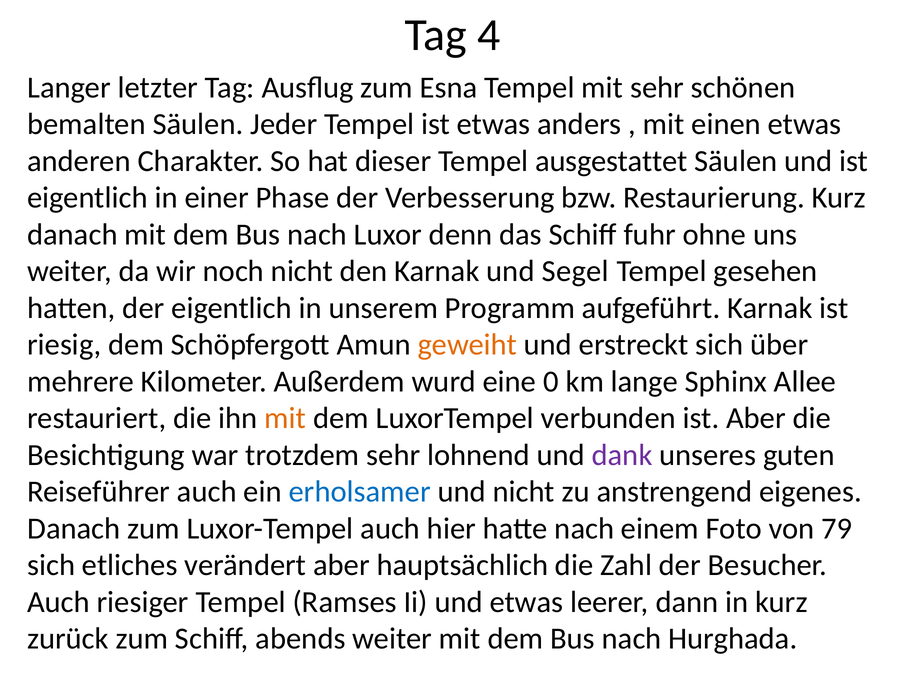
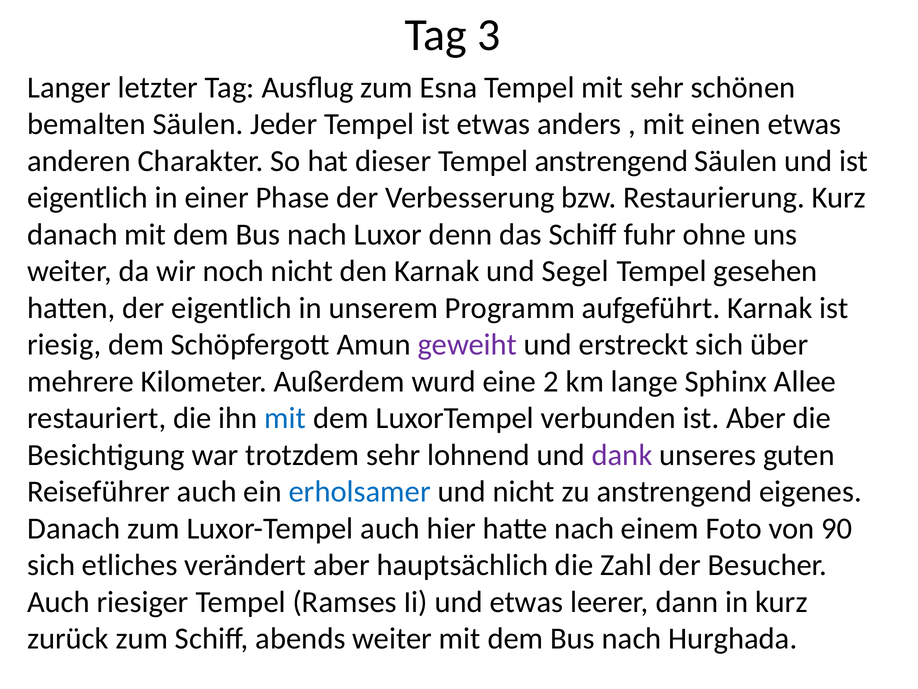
4: 4 -> 3
Tempel ausgestattet: ausgestattet -> anstrengend
geweiht colour: orange -> purple
0: 0 -> 2
mit at (285, 418) colour: orange -> blue
79: 79 -> 90
